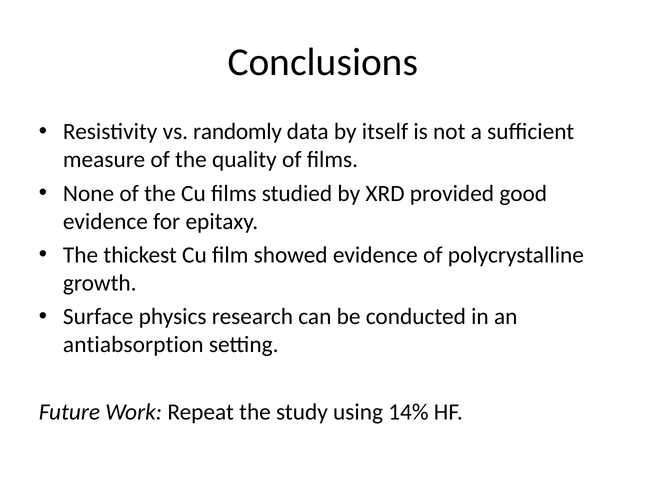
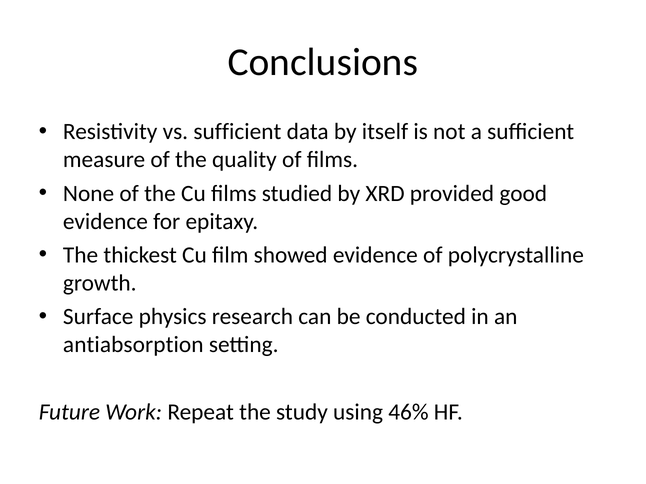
vs randomly: randomly -> sufficient
14%: 14% -> 46%
